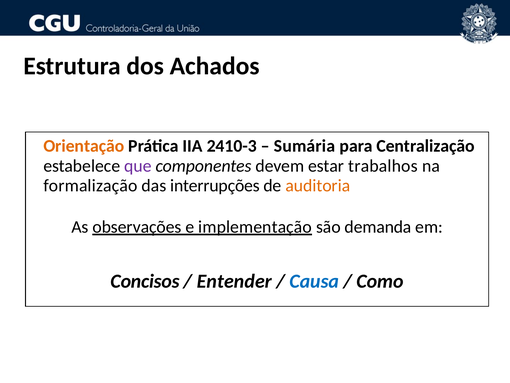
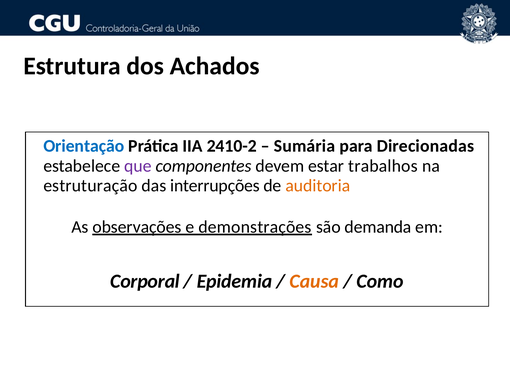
Orientação colour: orange -> blue
2410-3: 2410-3 -> 2410-2
Centralização: Centralização -> Direcionadas
formalização: formalização -> estruturação
implementação: implementação -> demonstrações
Concisos: Concisos -> Corporal
Entender: Entender -> Epidemia
Causa colour: blue -> orange
